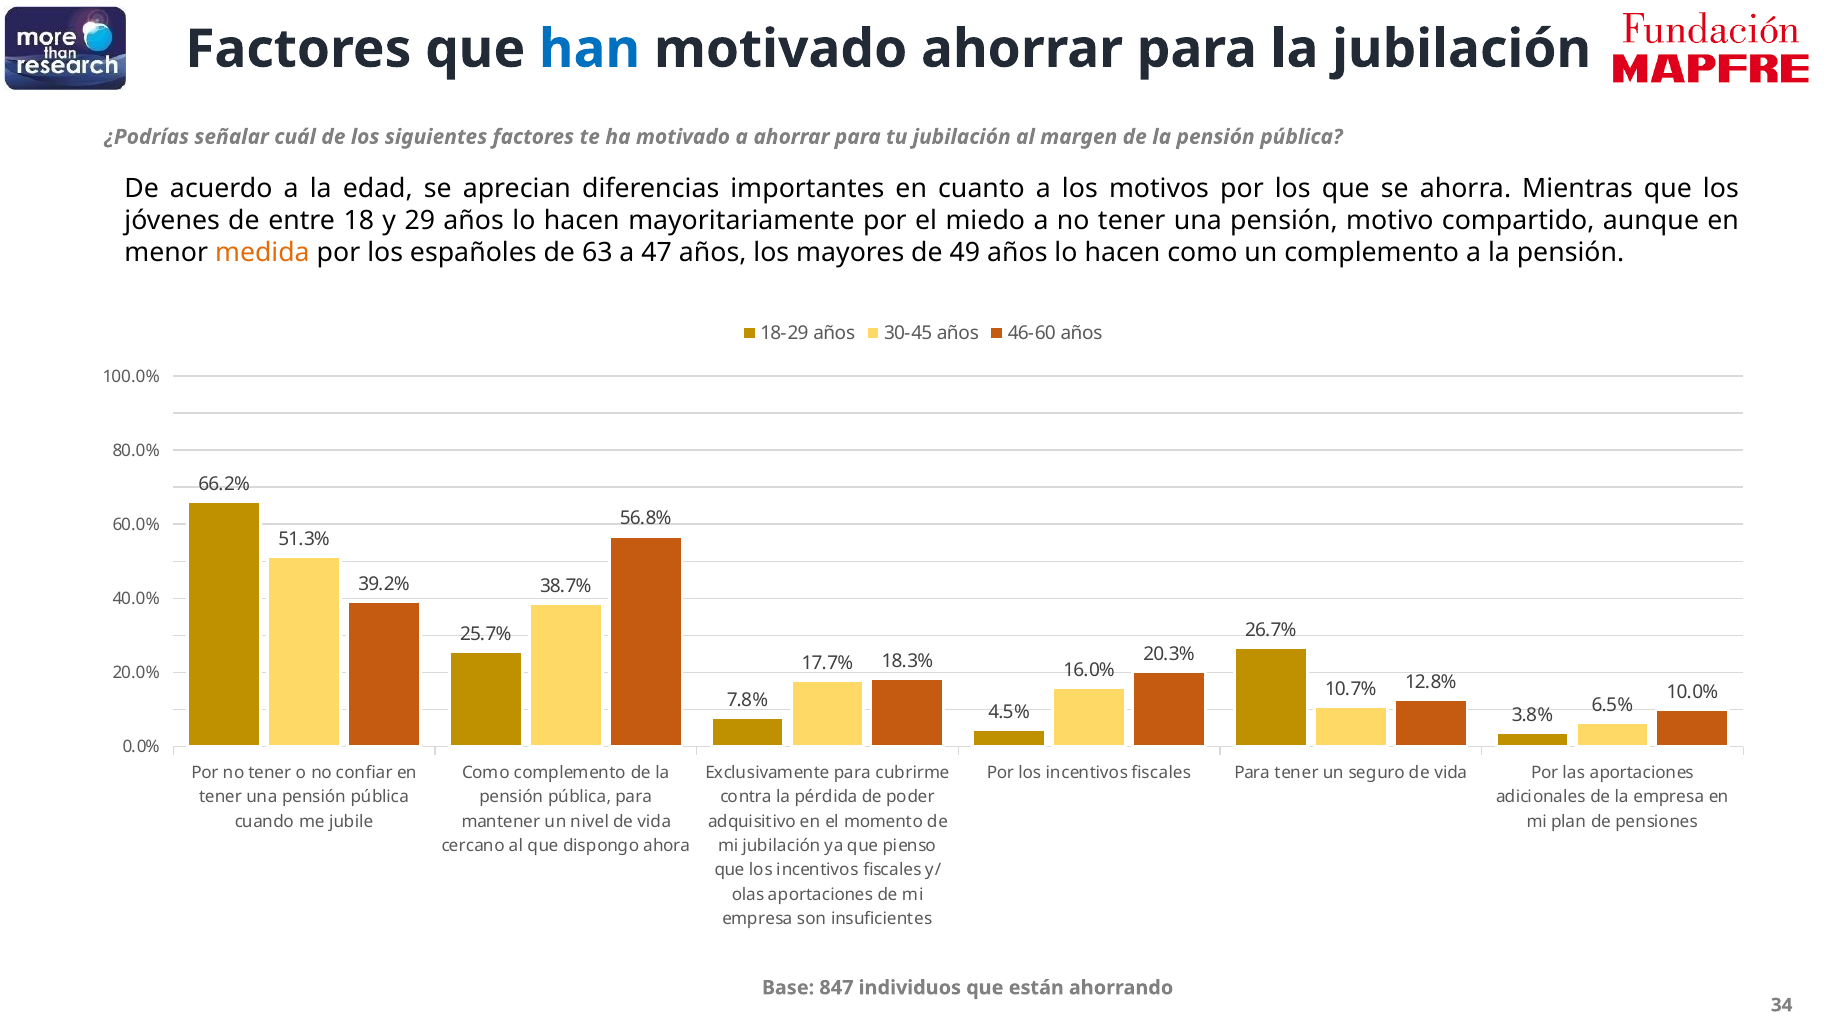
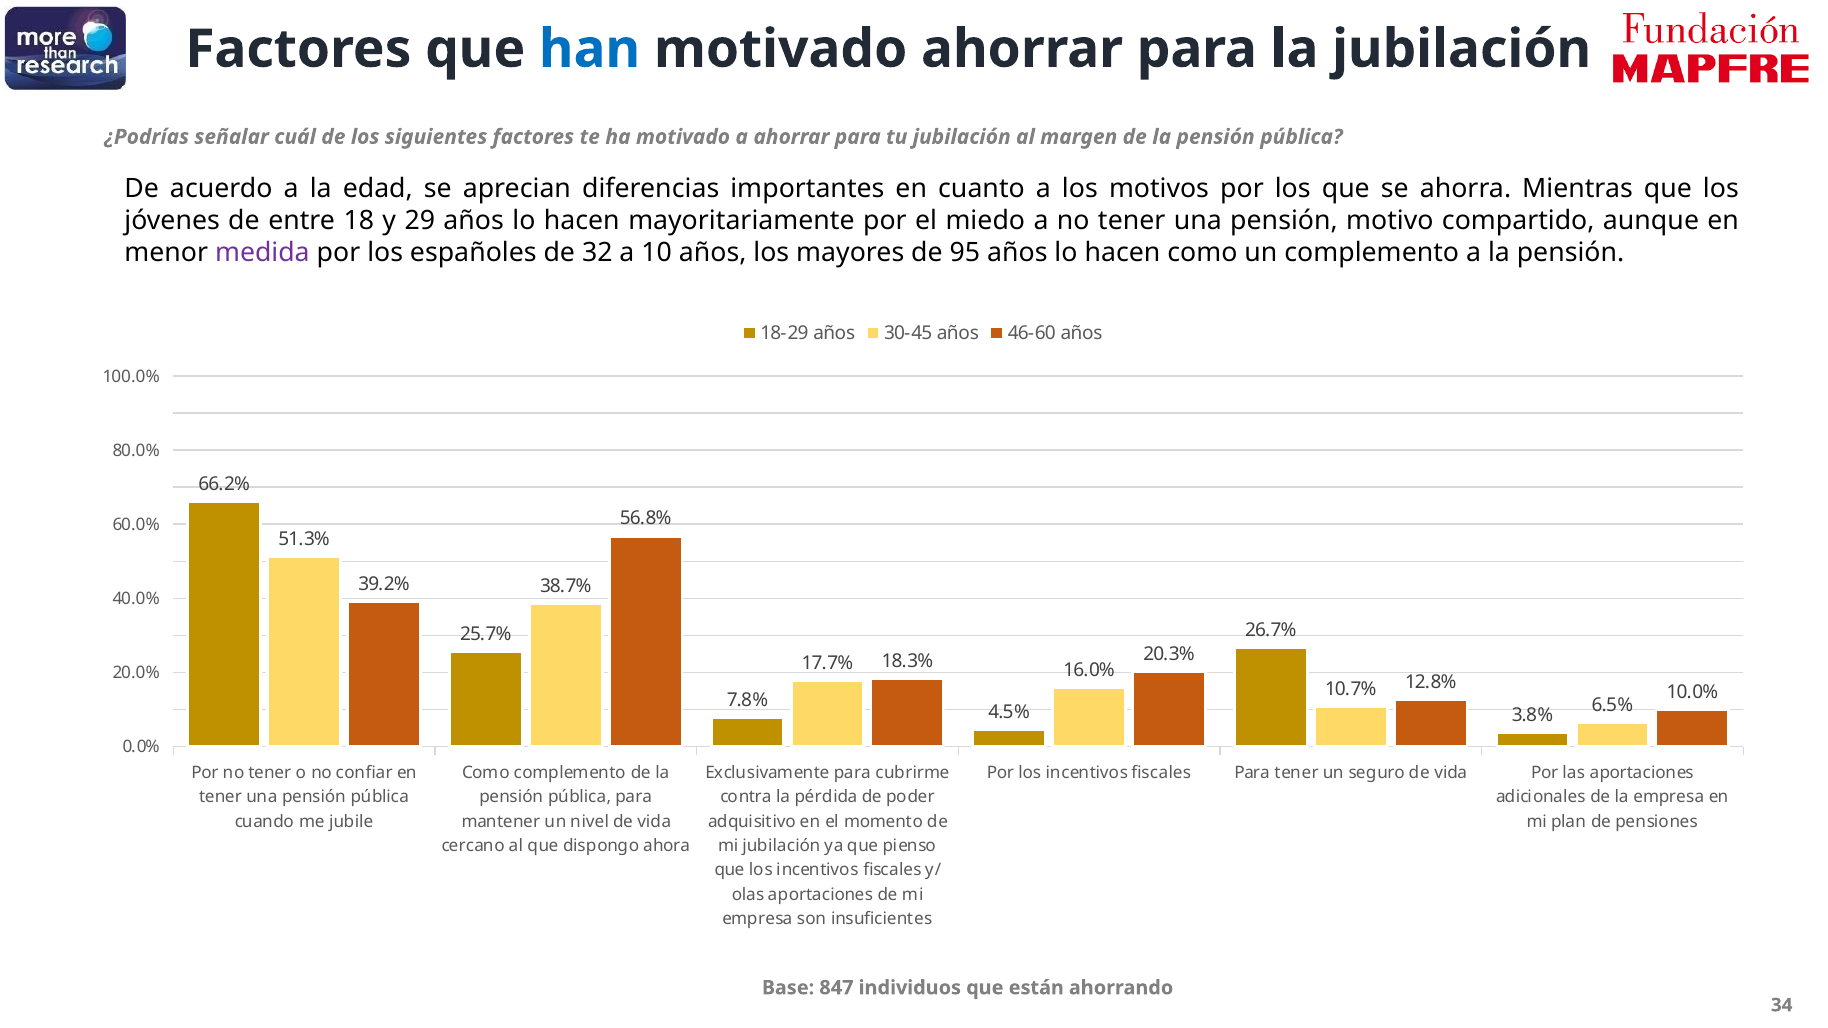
medida colour: orange -> purple
63: 63 -> 32
47: 47 -> 10
49: 49 -> 95
